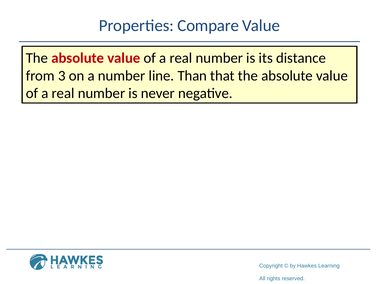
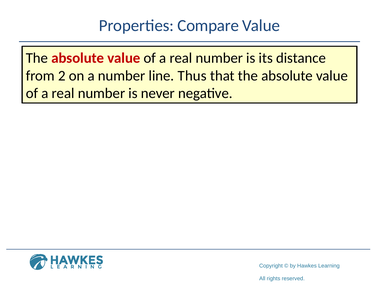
3: 3 -> 2
Than: Than -> Thus
